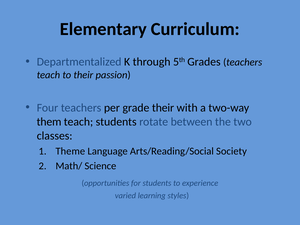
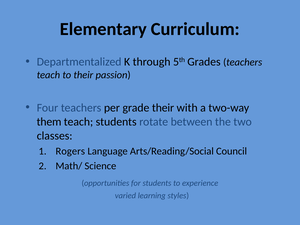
Theme: Theme -> Rogers
Society: Society -> Council
